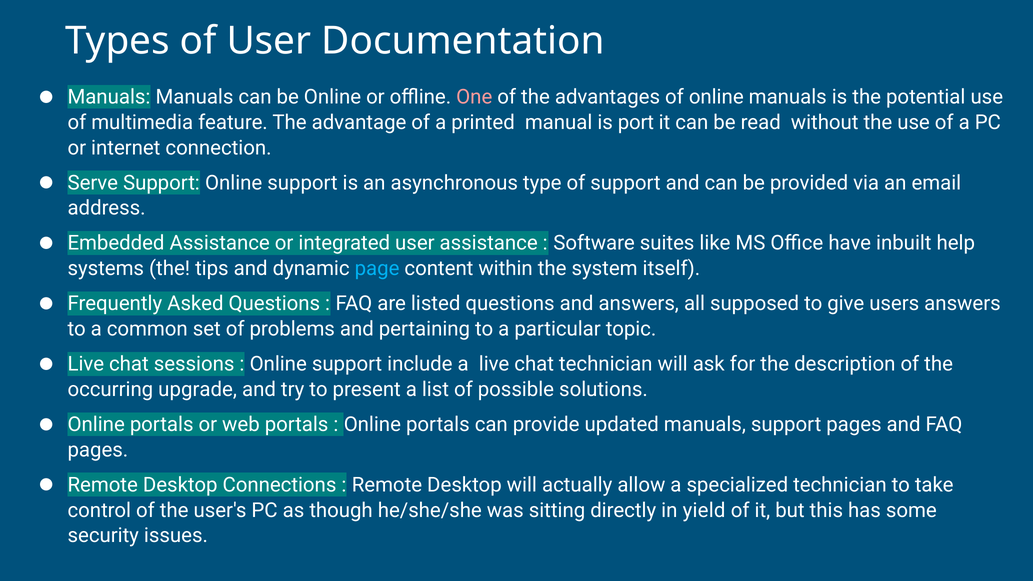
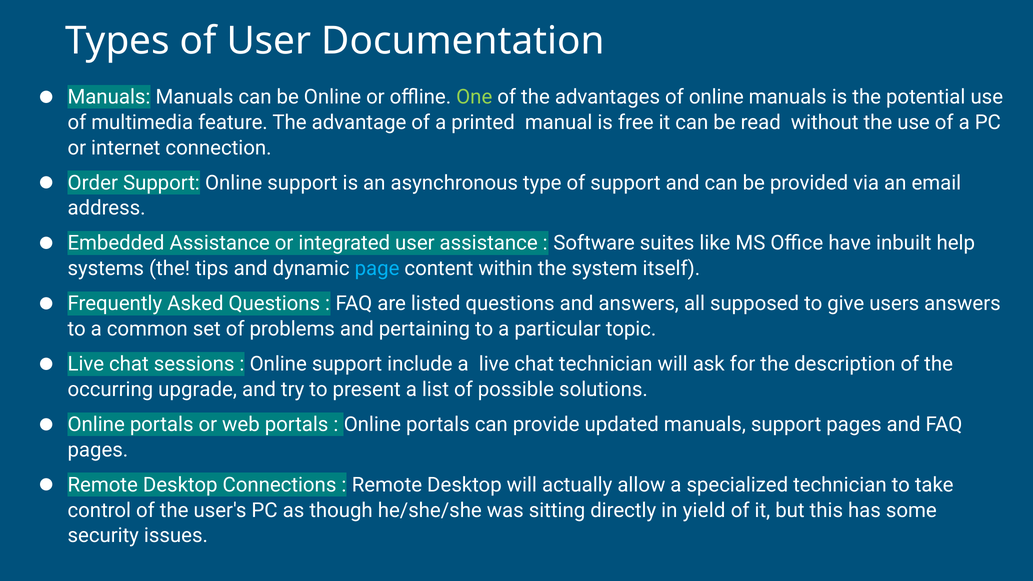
One colour: pink -> light green
port: port -> free
Serve: Serve -> Order
